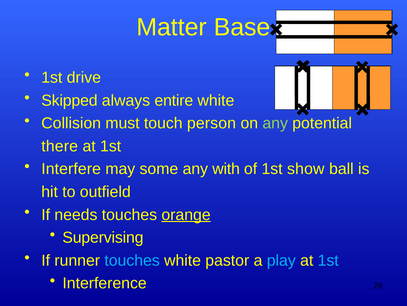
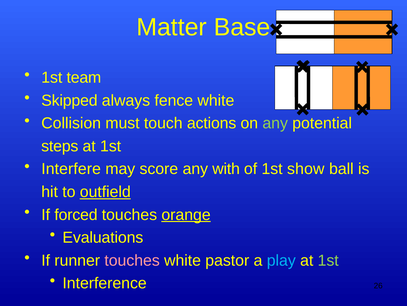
drive: drive -> team
entire: entire -> fence
person: person -> actions
there: there -> steps
some: some -> score
outfield underline: none -> present
needs: needs -> forced
Supervising: Supervising -> Evaluations
touches at (132, 260) colour: light blue -> pink
1st at (328, 260) colour: light blue -> light green
